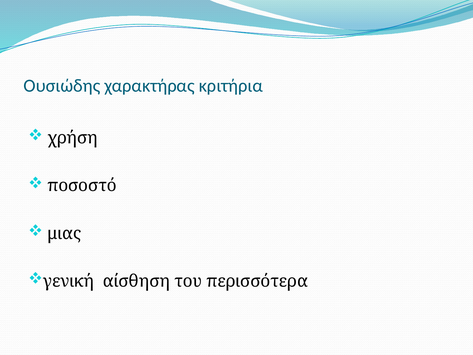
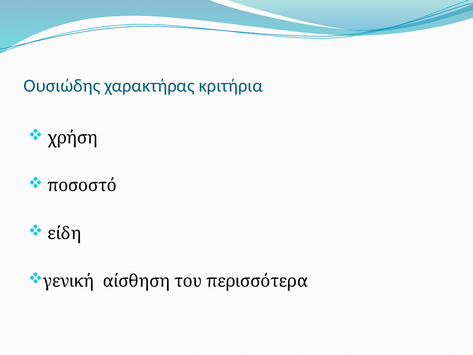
μιας: μιας -> είδη
